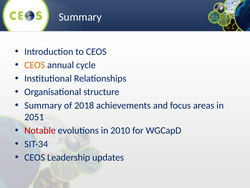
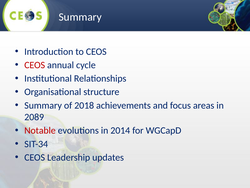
CEOS at (35, 65) colour: orange -> red
2051: 2051 -> 2089
2010: 2010 -> 2014
